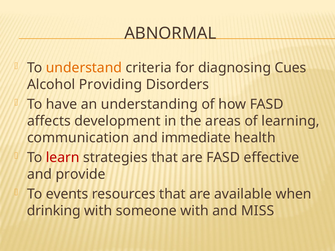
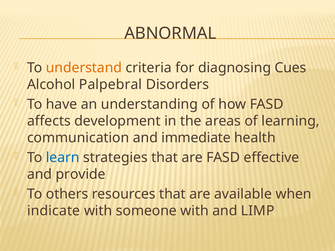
Providing: Providing -> Palpebral
learn colour: red -> blue
events: events -> others
drinking: drinking -> indicate
MISS: MISS -> LIMP
